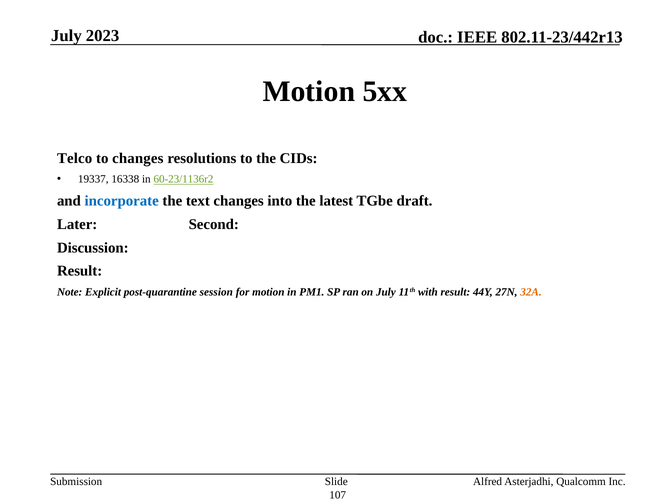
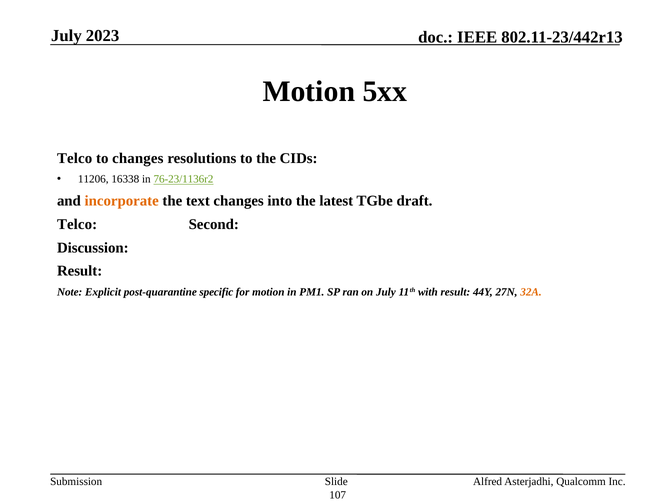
19337: 19337 -> 11206
60-23/1136r2: 60-23/1136r2 -> 76-23/1136r2
incorporate colour: blue -> orange
Later at (77, 224): Later -> Telco
session: session -> specific
